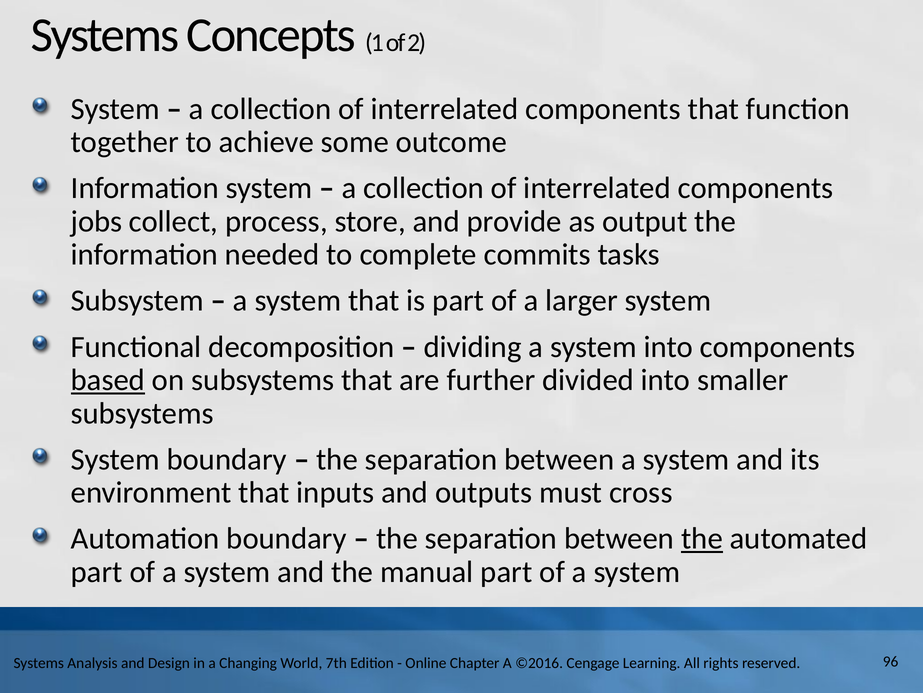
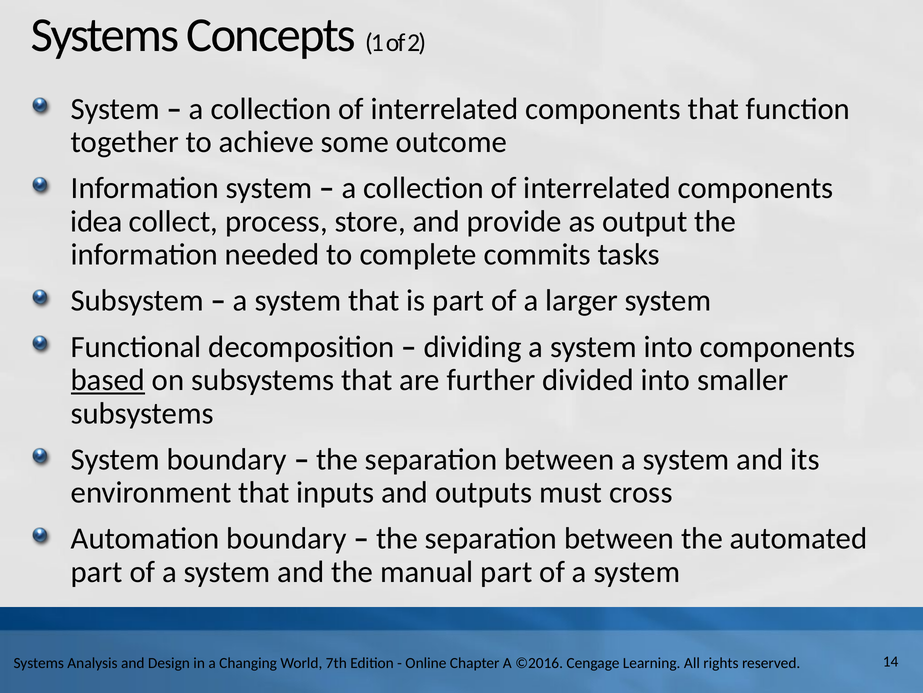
jobs: jobs -> idea
the at (702, 538) underline: present -> none
96: 96 -> 14
